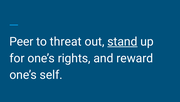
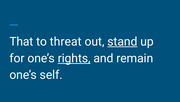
Peer: Peer -> That
rights underline: none -> present
reward: reward -> remain
